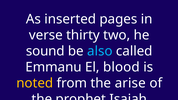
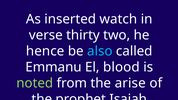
pages: pages -> watch
sound: sound -> hence
noted colour: yellow -> light green
